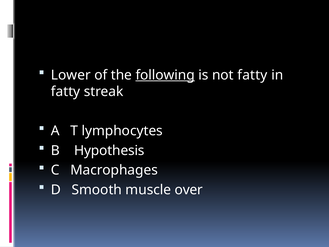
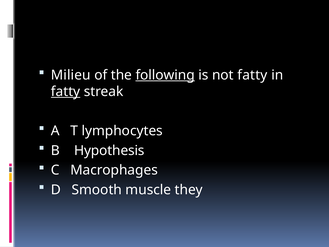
Lower: Lower -> Milieu
fatty at (66, 91) underline: none -> present
over: over -> they
